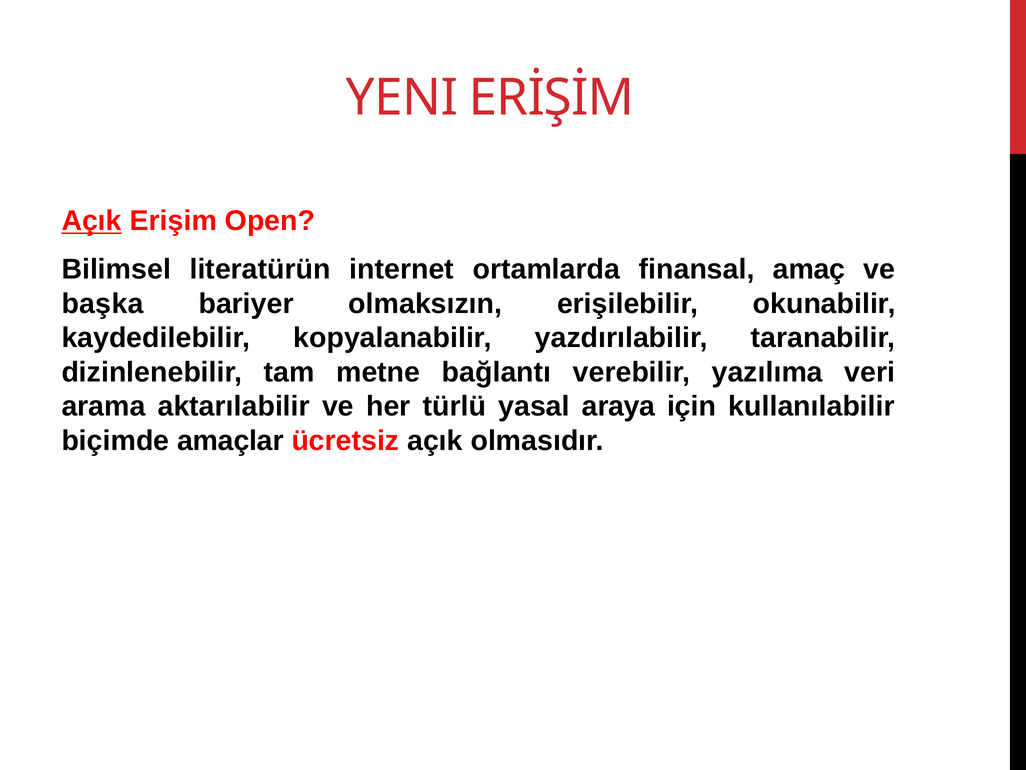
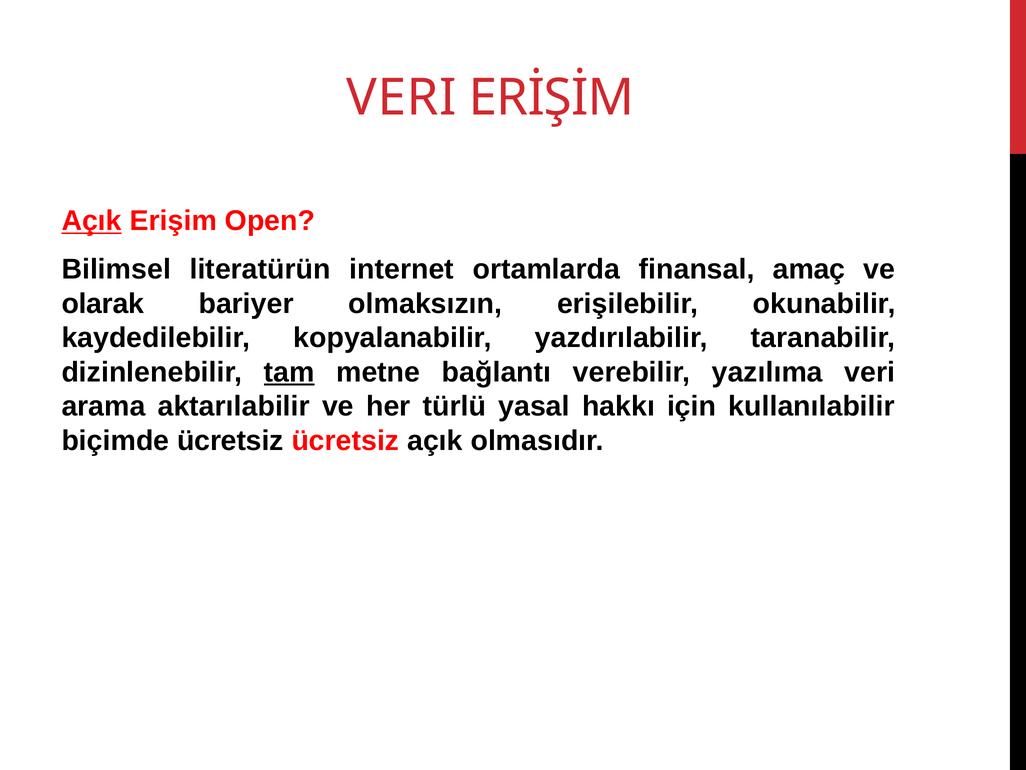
YENI at (402, 98): YENI -> VERI
başka: başka -> olarak
tam underline: none -> present
araya: araya -> hakkı
biçimde amaçlar: amaçlar -> ücretsiz
